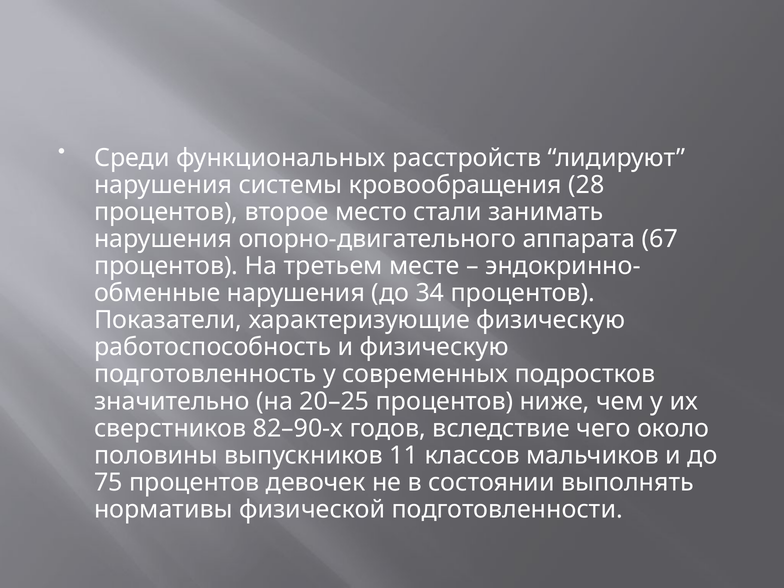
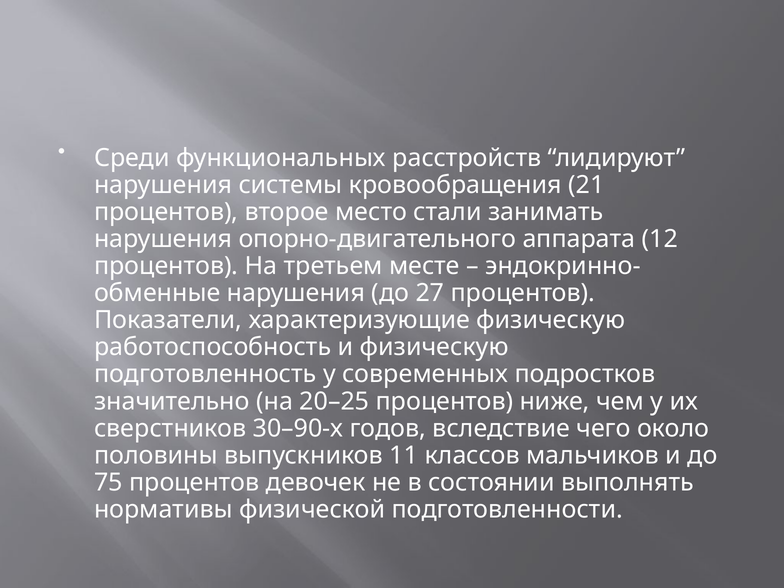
28: 28 -> 21
67: 67 -> 12
34: 34 -> 27
82–90-х: 82–90-х -> 30–90-х
